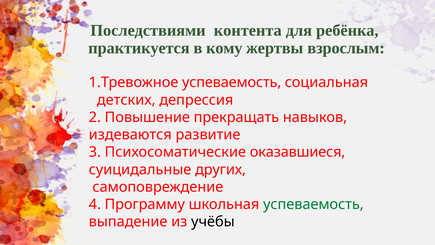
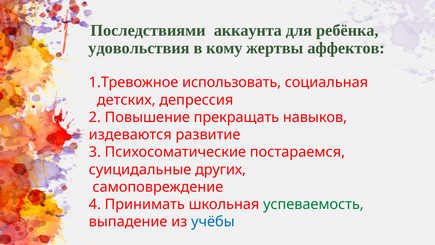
контента: контента -> аккаунта
практикуется: практикуется -> удовольствия
взрослым: взрослым -> аффектов
успеваемость at (232, 82): успеваемость -> использовать
оказавшиеся: оказавшиеся -> постараемся
Программу: Программу -> Принимать
учёбы colour: black -> blue
